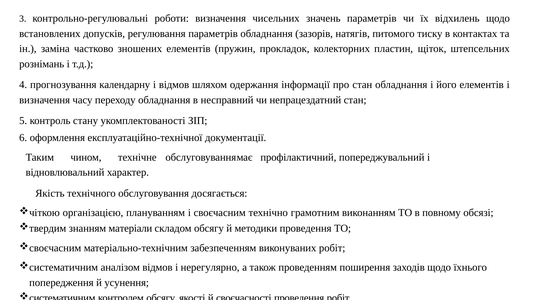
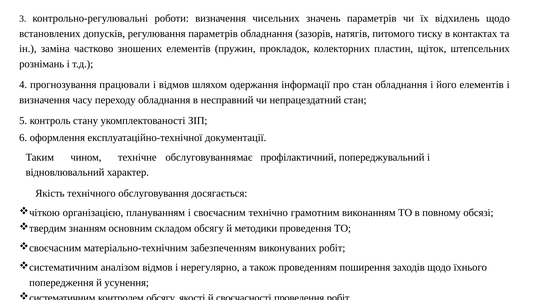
календарну: календарну -> працювали
матеріали: матеріали -> основним
